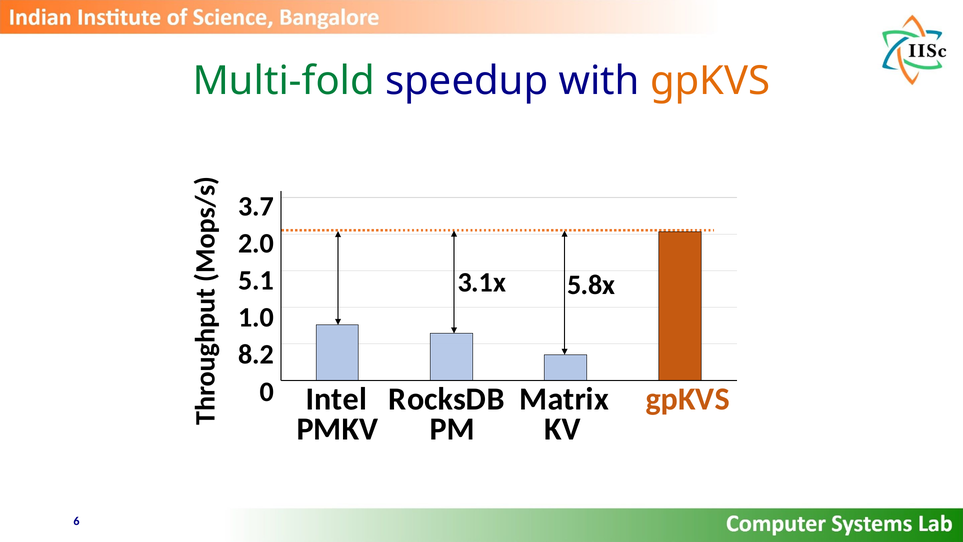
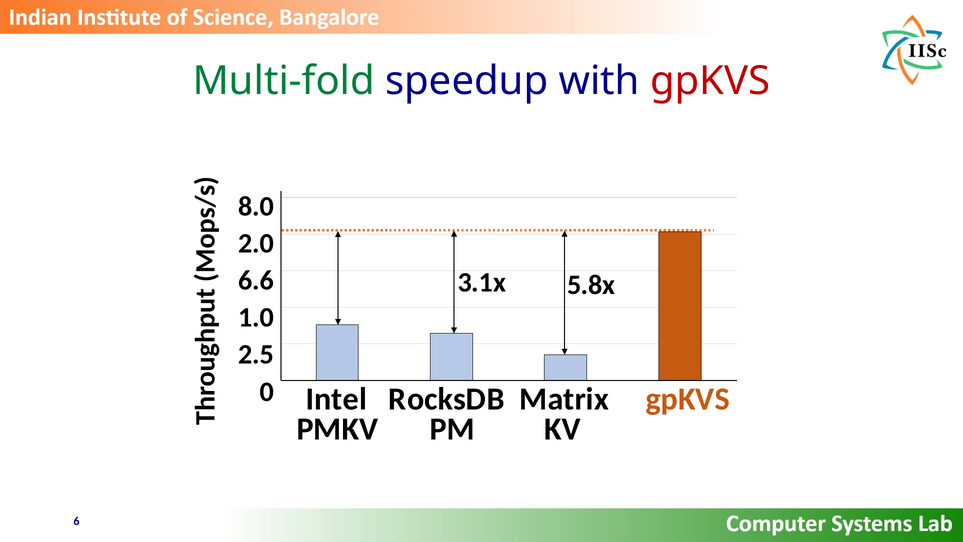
gpKVS at (710, 81) colour: orange -> red
3.7: 3.7 -> 8.0
5.1: 5.1 -> 6.6
8.2: 8.2 -> 2.5
